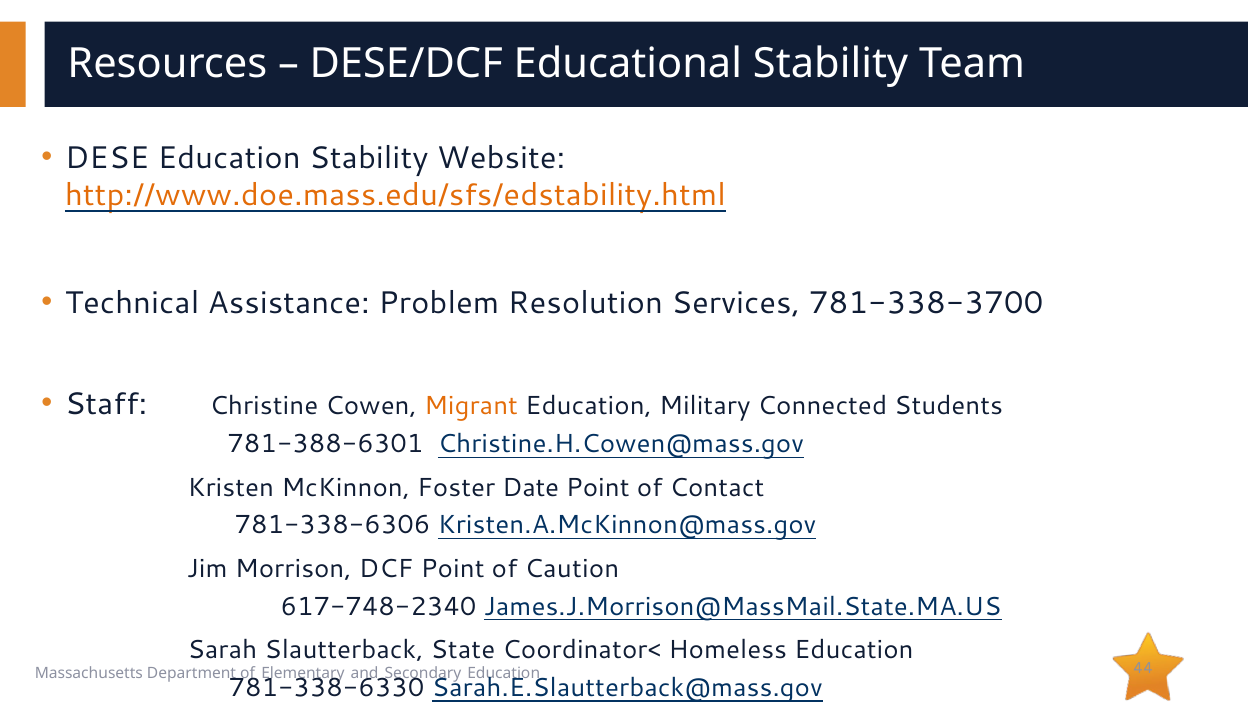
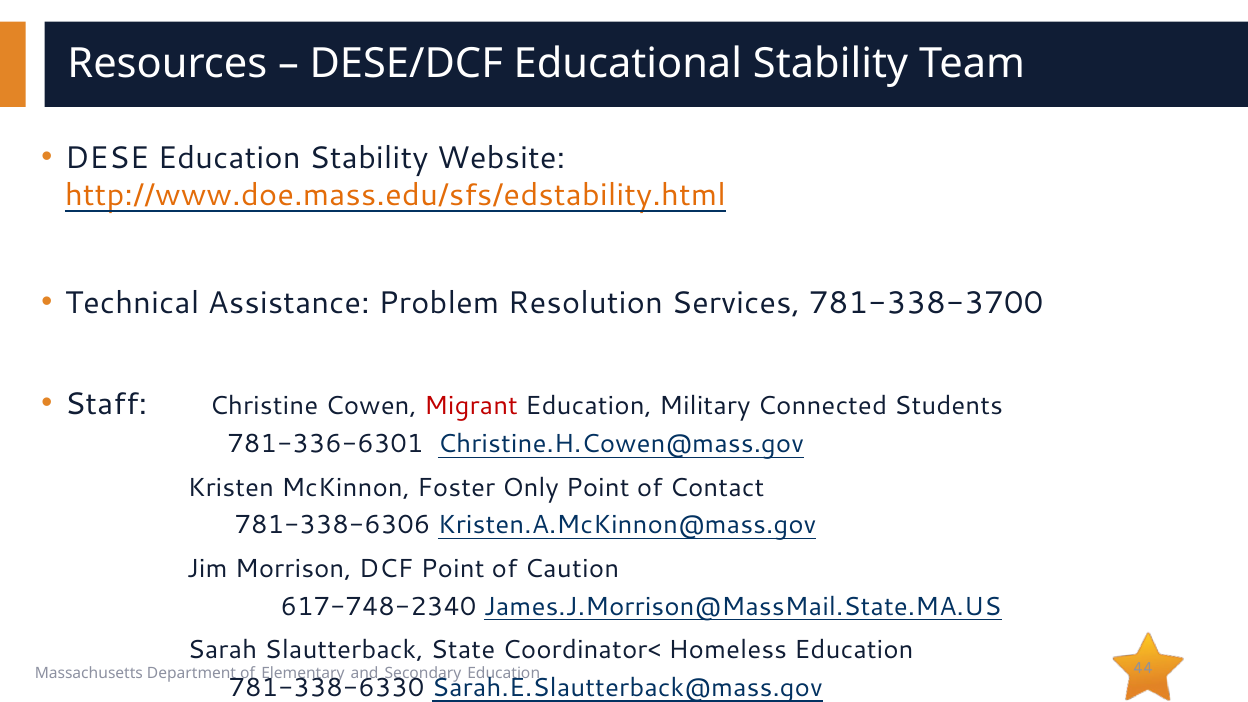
Migrant colour: orange -> red
781-388-6301: 781-388-6301 -> 781-336-6301
Date: Date -> Only
